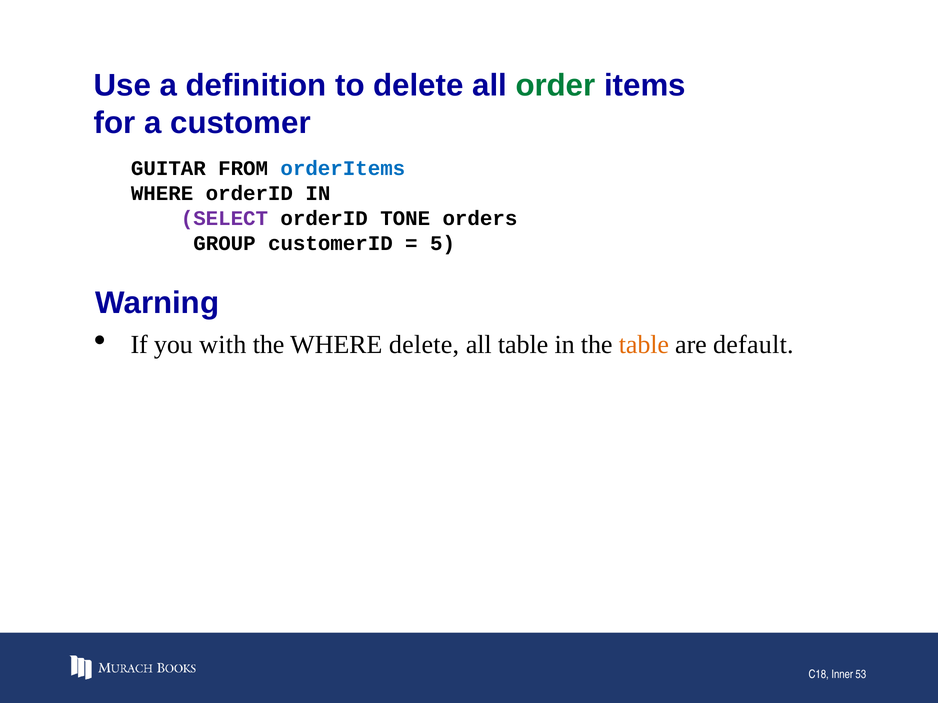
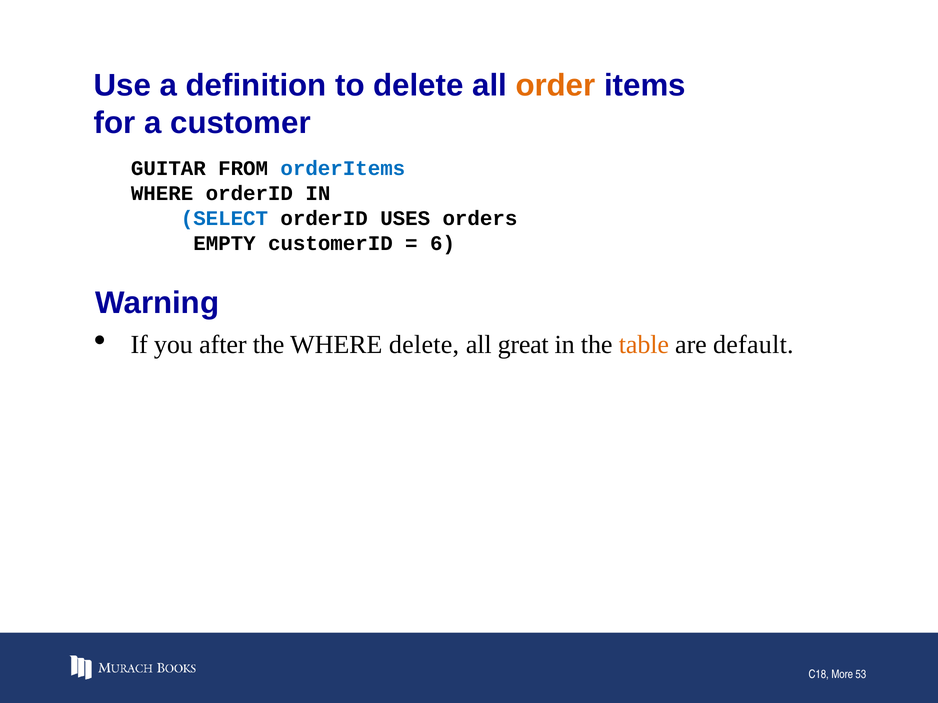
order colour: green -> orange
SELECT colour: purple -> blue
TONE: TONE -> USES
GROUP: GROUP -> EMPTY
5: 5 -> 6
with: with -> after
all table: table -> great
Inner: Inner -> More
